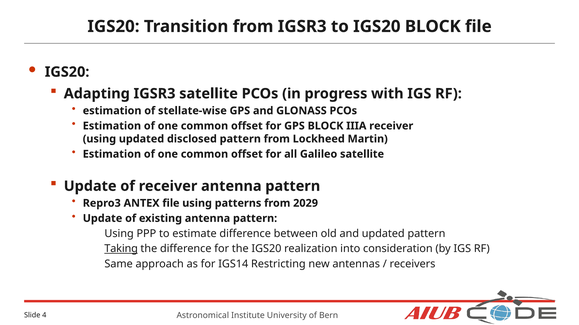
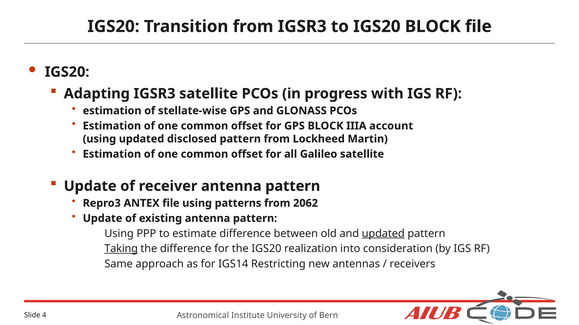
IIIA receiver: receiver -> account
2029: 2029 -> 2062
updated at (383, 234) underline: none -> present
